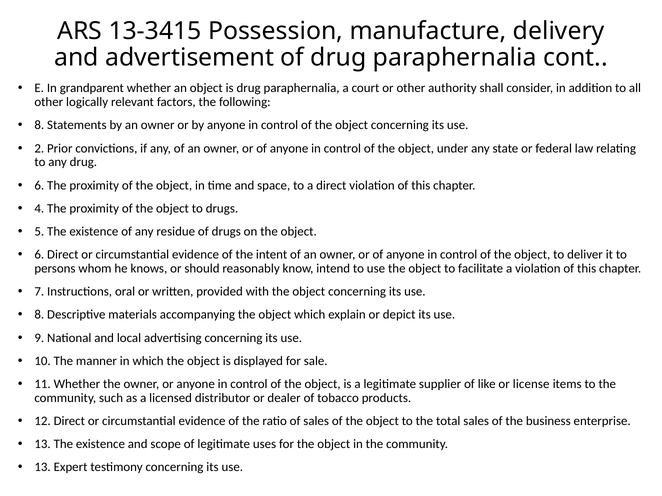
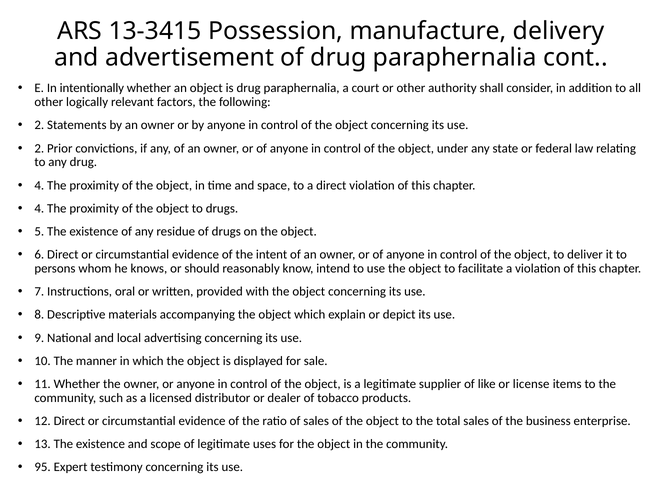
grandparent: grandparent -> intentionally
8 at (39, 125): 8 -> 2
6 at (39, 185): 6 -> 4
13 at (43, 468): 13 -> 95
